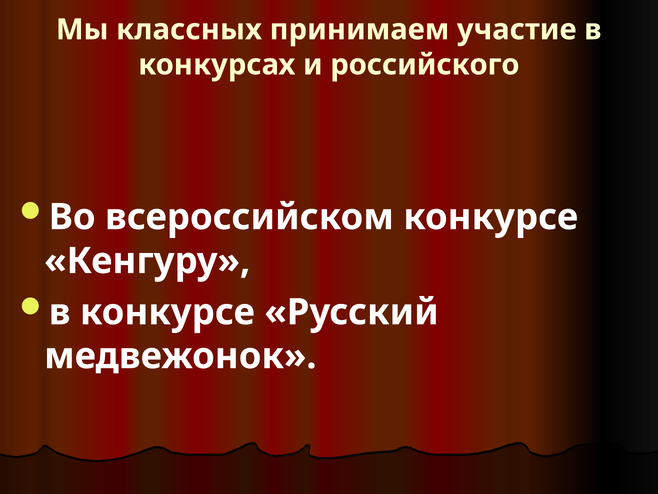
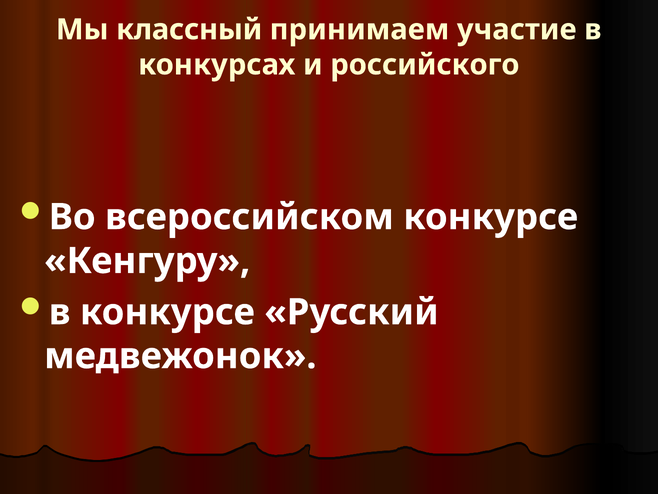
классных: классных -> классный
